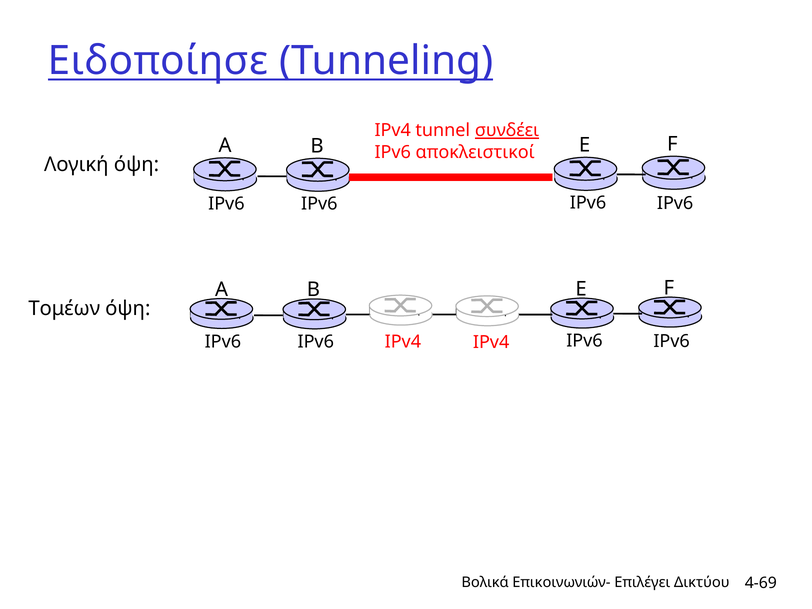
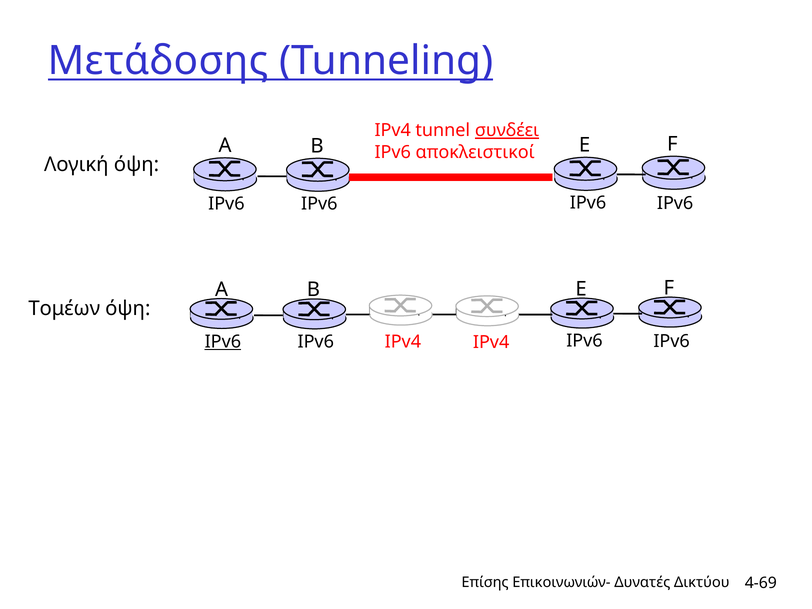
Ειδοποίησε: Ειδοποίησε -> Μετάδοσης
IPv6 at (223, 342) underline: none -> present
Βολικά: Βολικά -> Επίσης
Επιλέγει: Επιλέγει -> Δυνατές
